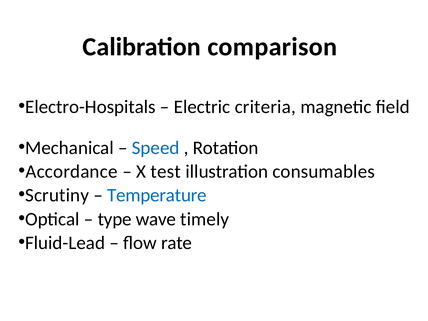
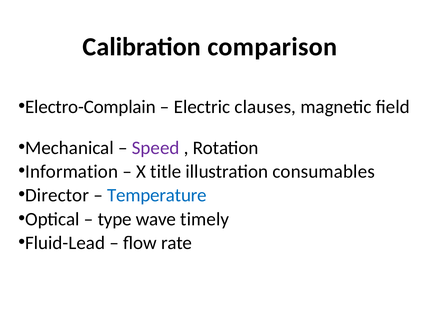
Electro-Hospitals: Electro-Hospitals -> Electro-Complain
criteria: criteria -> clauses
Speed colour: blue -> purple
Accordance: Accordance -> Information
test: test -> title
Scrutiny: Scrutiny -> Director
